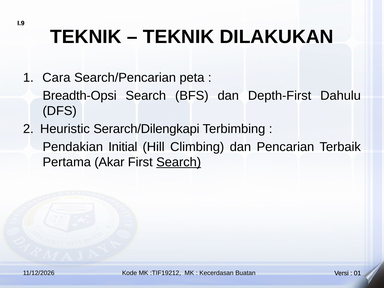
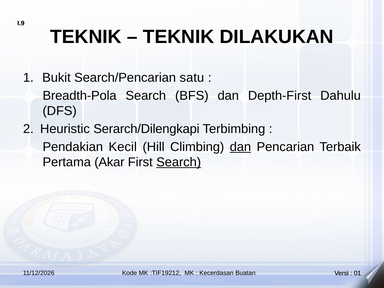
Cara: Cara -> Bukit
peta: peta -> satu
Breadth-Opsi: Breadth-Opsi -> Breadth-Pola
Initial: Initial -> Kecil
dan at (240, 147) underline: none -> present
